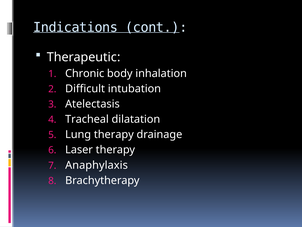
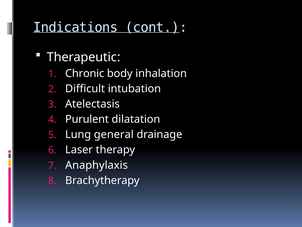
Tracheal: Tracheal -> Purulent
Lung therapy: therapy -> general
